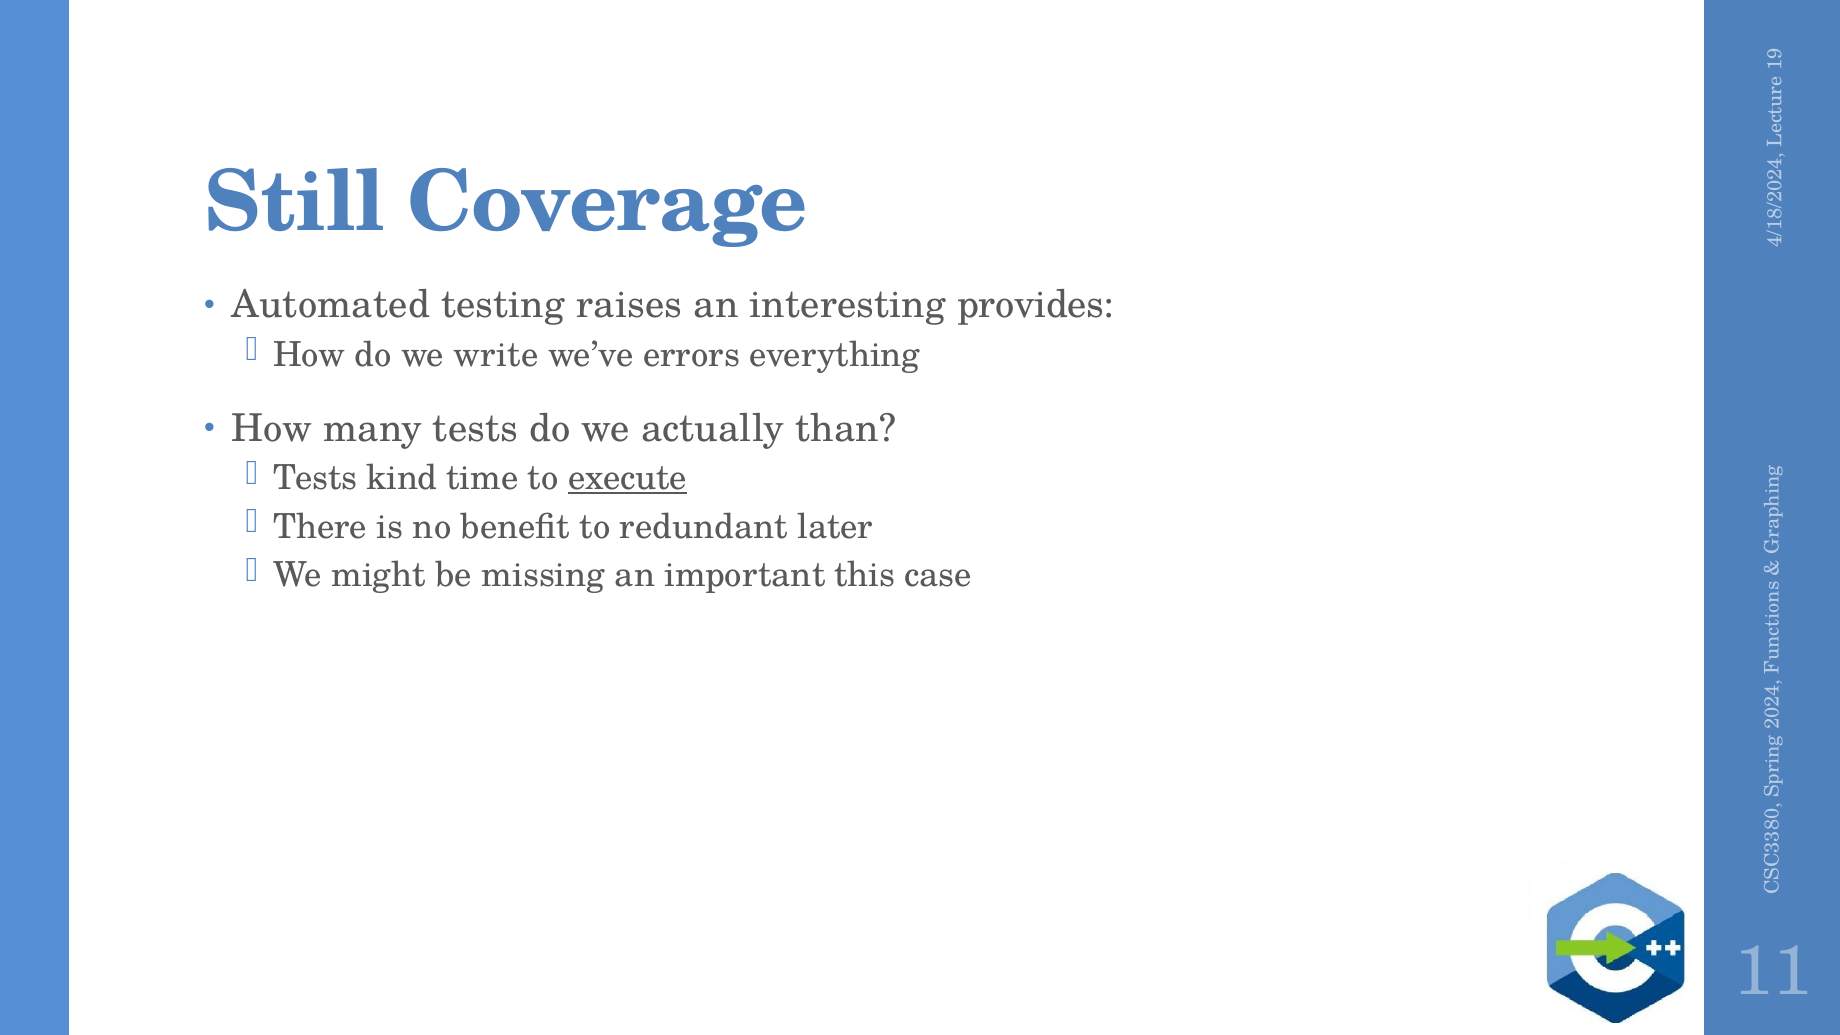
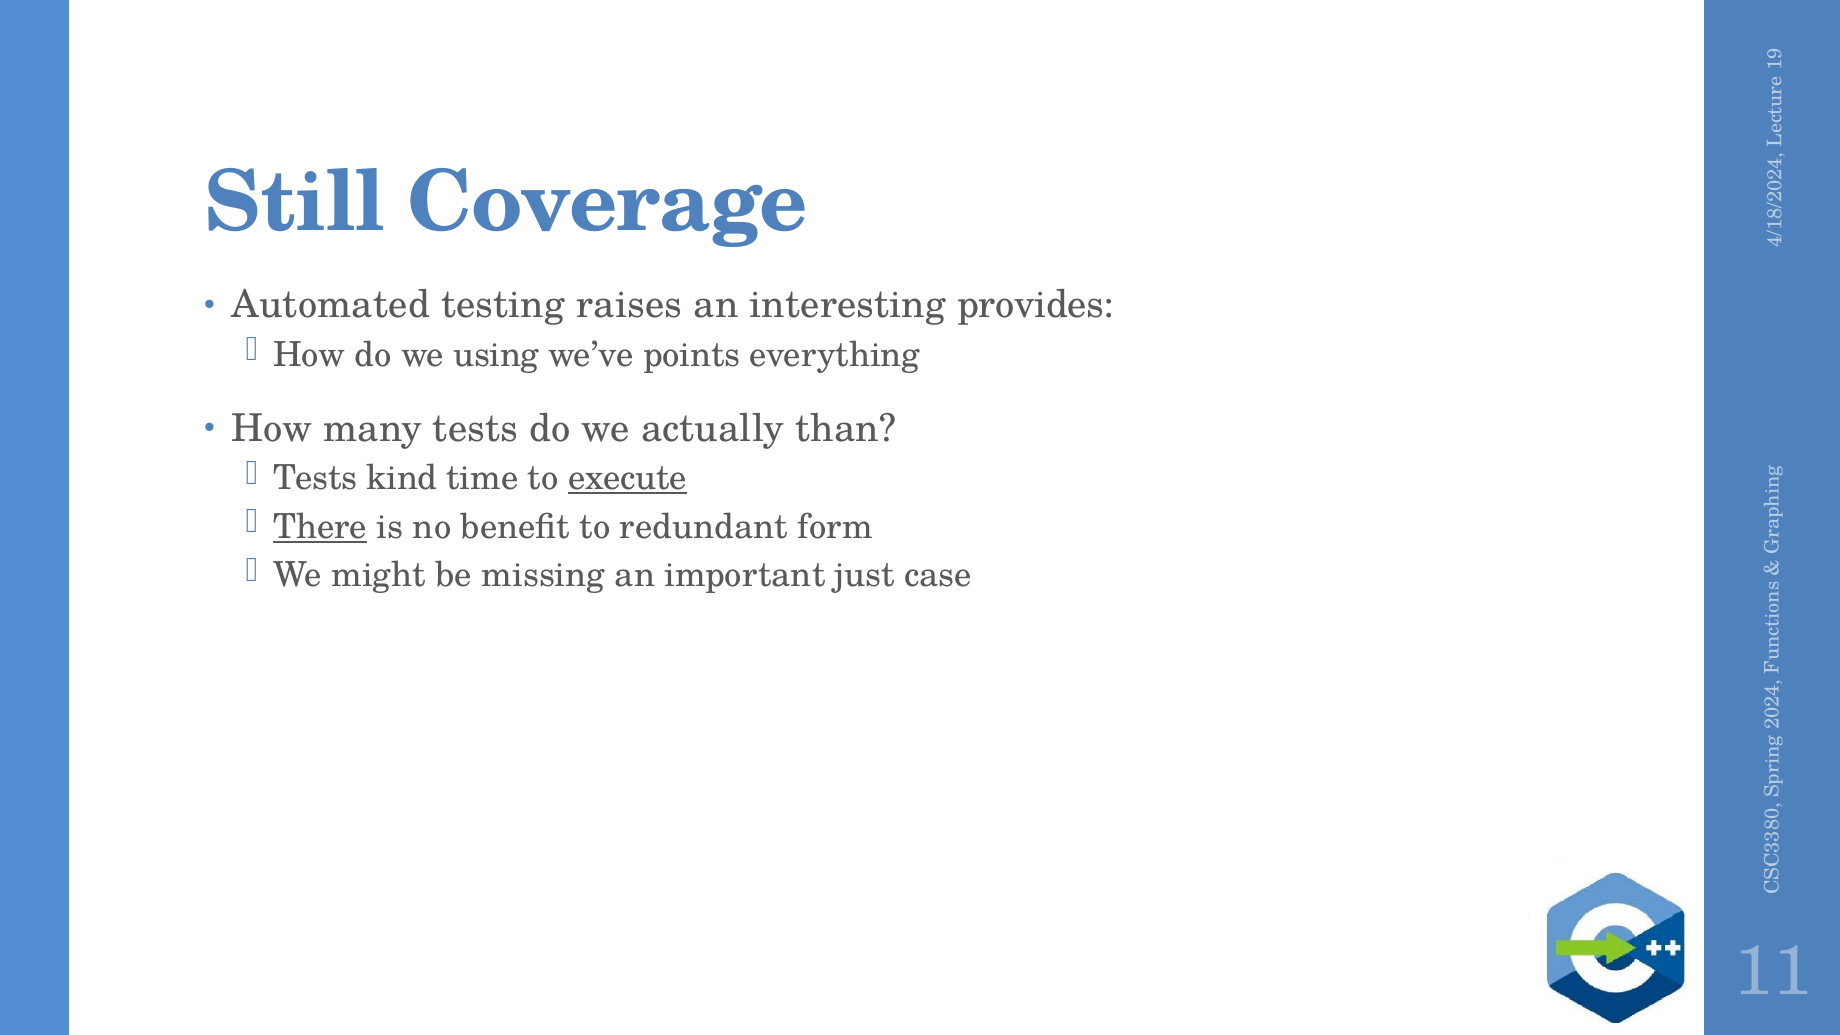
write: write -> using
errors: errors -> points
There underline: none -> present
later: later -> form
this: this -> just
